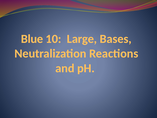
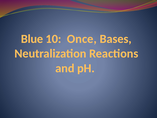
Large: Large -> Once
